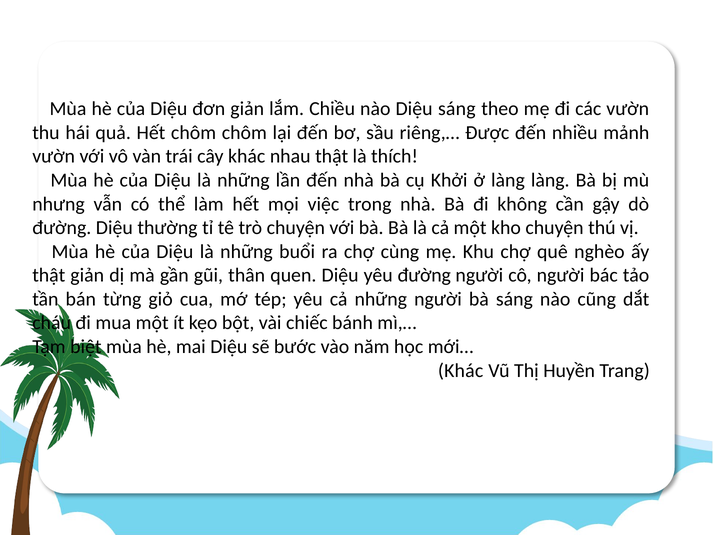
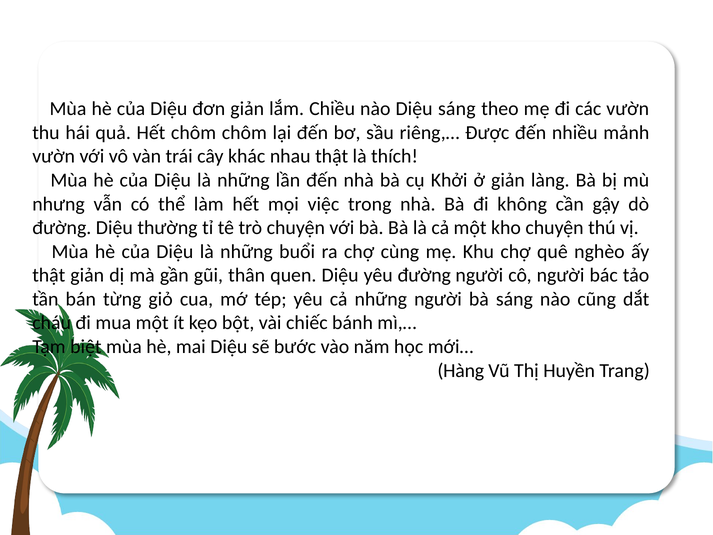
ở làng: làng -> giản
Khác at (461, 370): Khác -> Hàng
